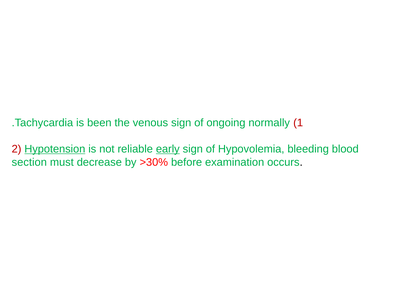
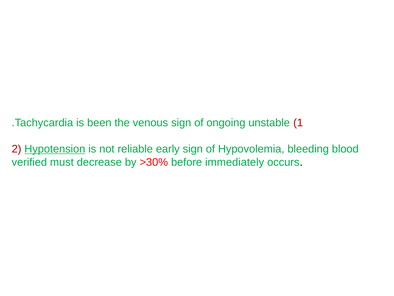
normally: normally -> unstable
early underline: present -> none
section: section -> verified
examination: examination -> immediately
